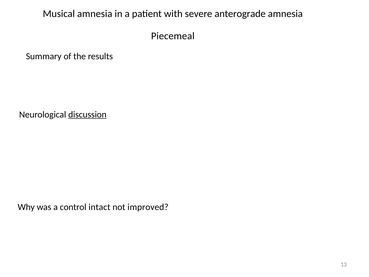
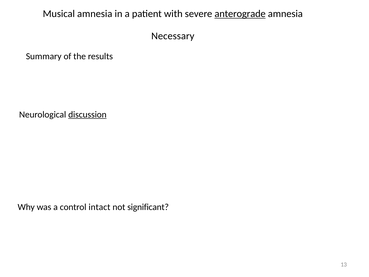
anterograde underline: none -> present
Piecemeal: Piecemeal -> Necessary
improved: improved -> significant
